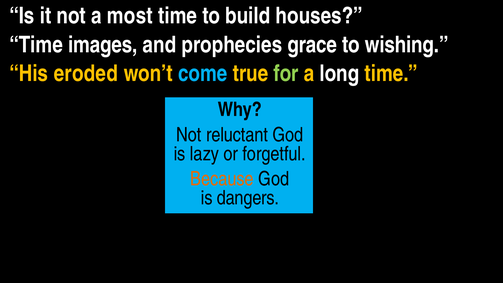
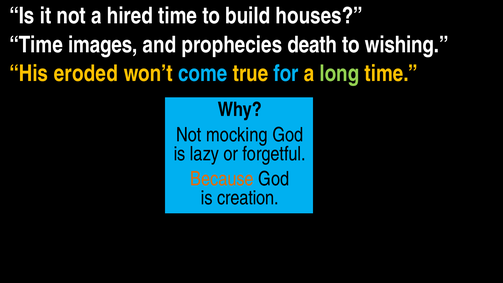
most: most -> hired
grace: grace -> death
for colour: light green -> light blue
long colour: white -> light green
reluctant: reluctant -> mocking
dangers: dangers -> creation
